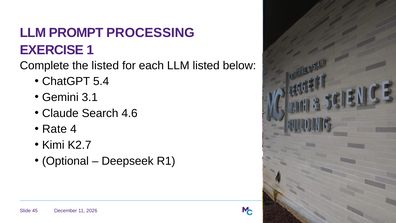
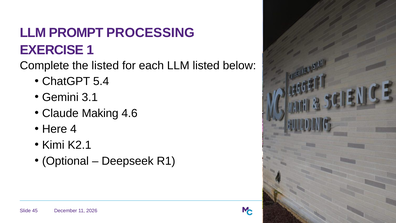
Search: Search -> Making
Rate: Rate -> Here
K2.7: K2.7 -> K2.1
